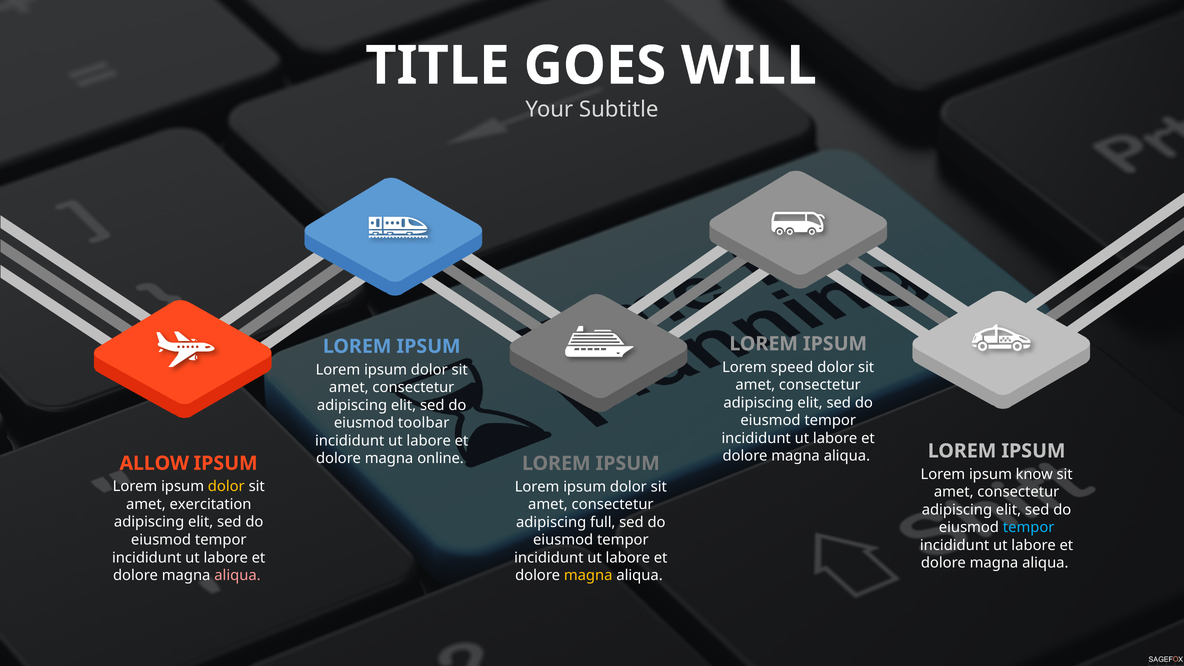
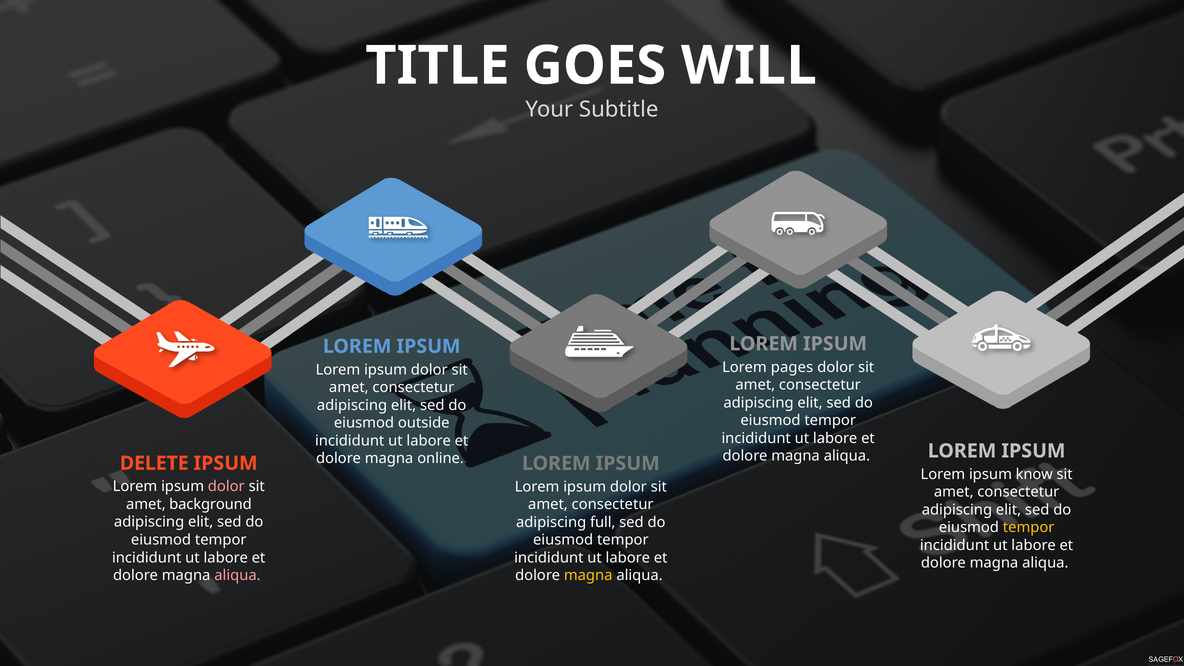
speed: speed -> pages
toolbar: toolbar -> outside
ALLOW: ALLOW -> DELETE
dolor at (226, 487) colour: yellow -> pink
exercitation: exercitation -> background
tempor at (1029, 528) colour: light blue -> yellow
